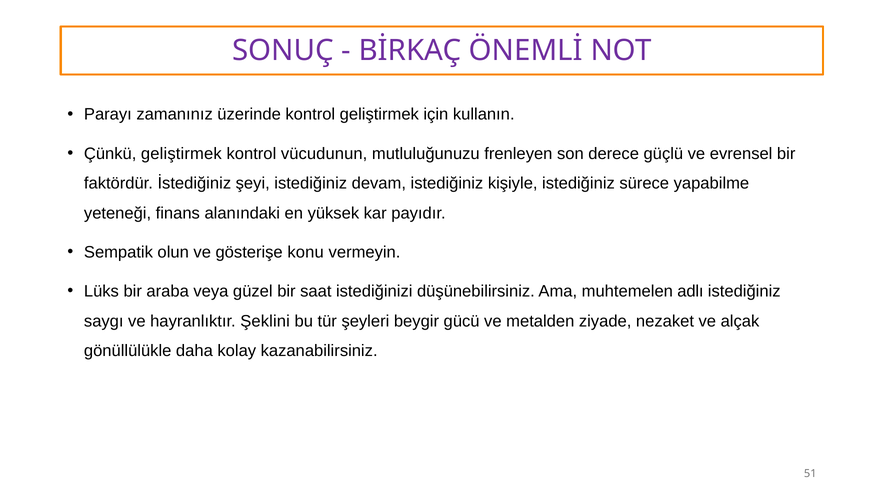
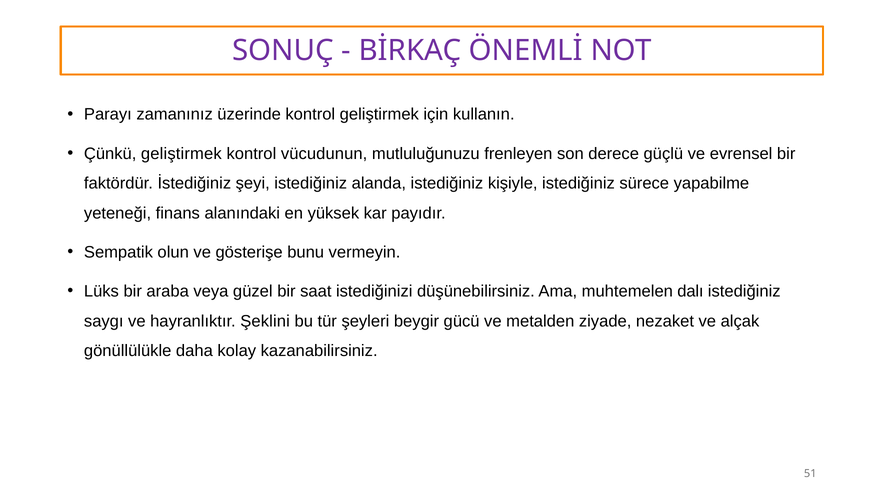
devam: devam -> alanda
konu: konu -> bunu
adlı: adlı -> dalı
